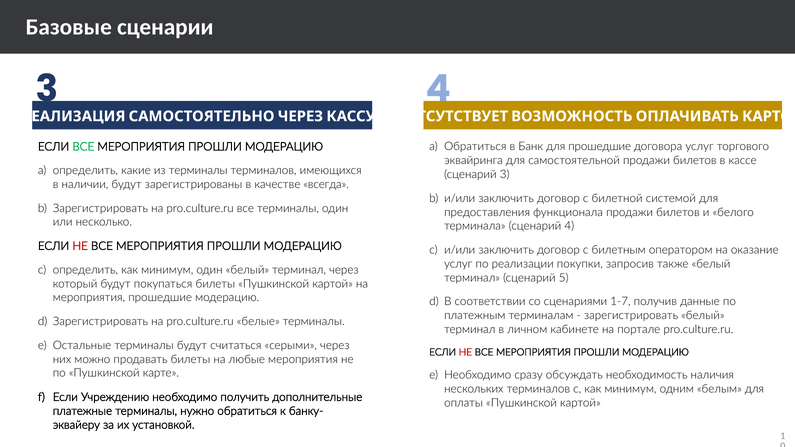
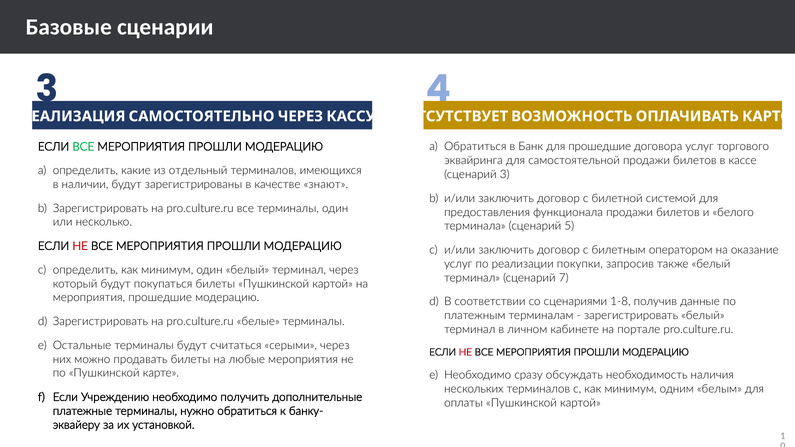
из терминалы: терминалы -> отдельный
всегда: всегда -> знают
сценарий 4: 4 -> 5
5: 5 -> 7
1-7: 1-7 -> 1-8
